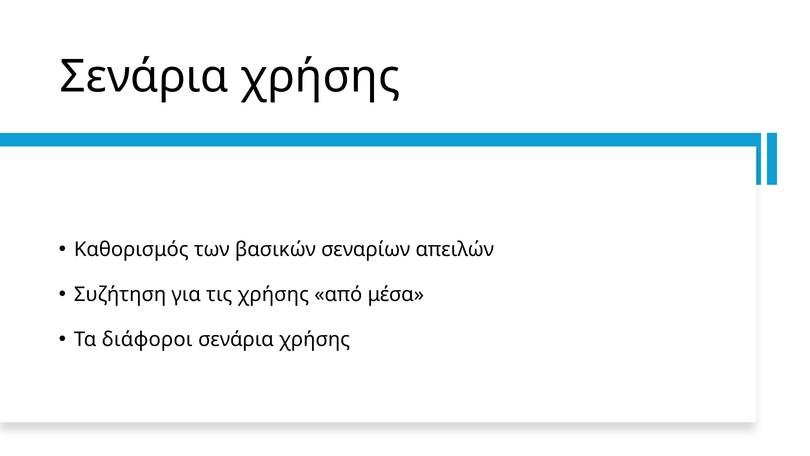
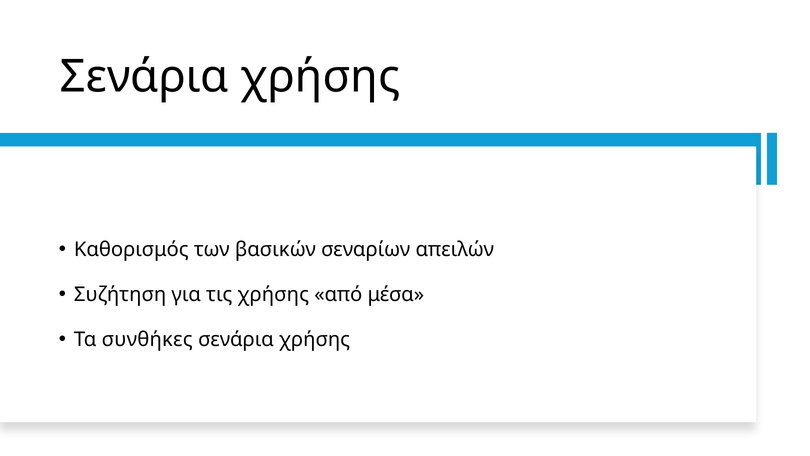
διάφοροι: διάφοροι -> συνθήκες
